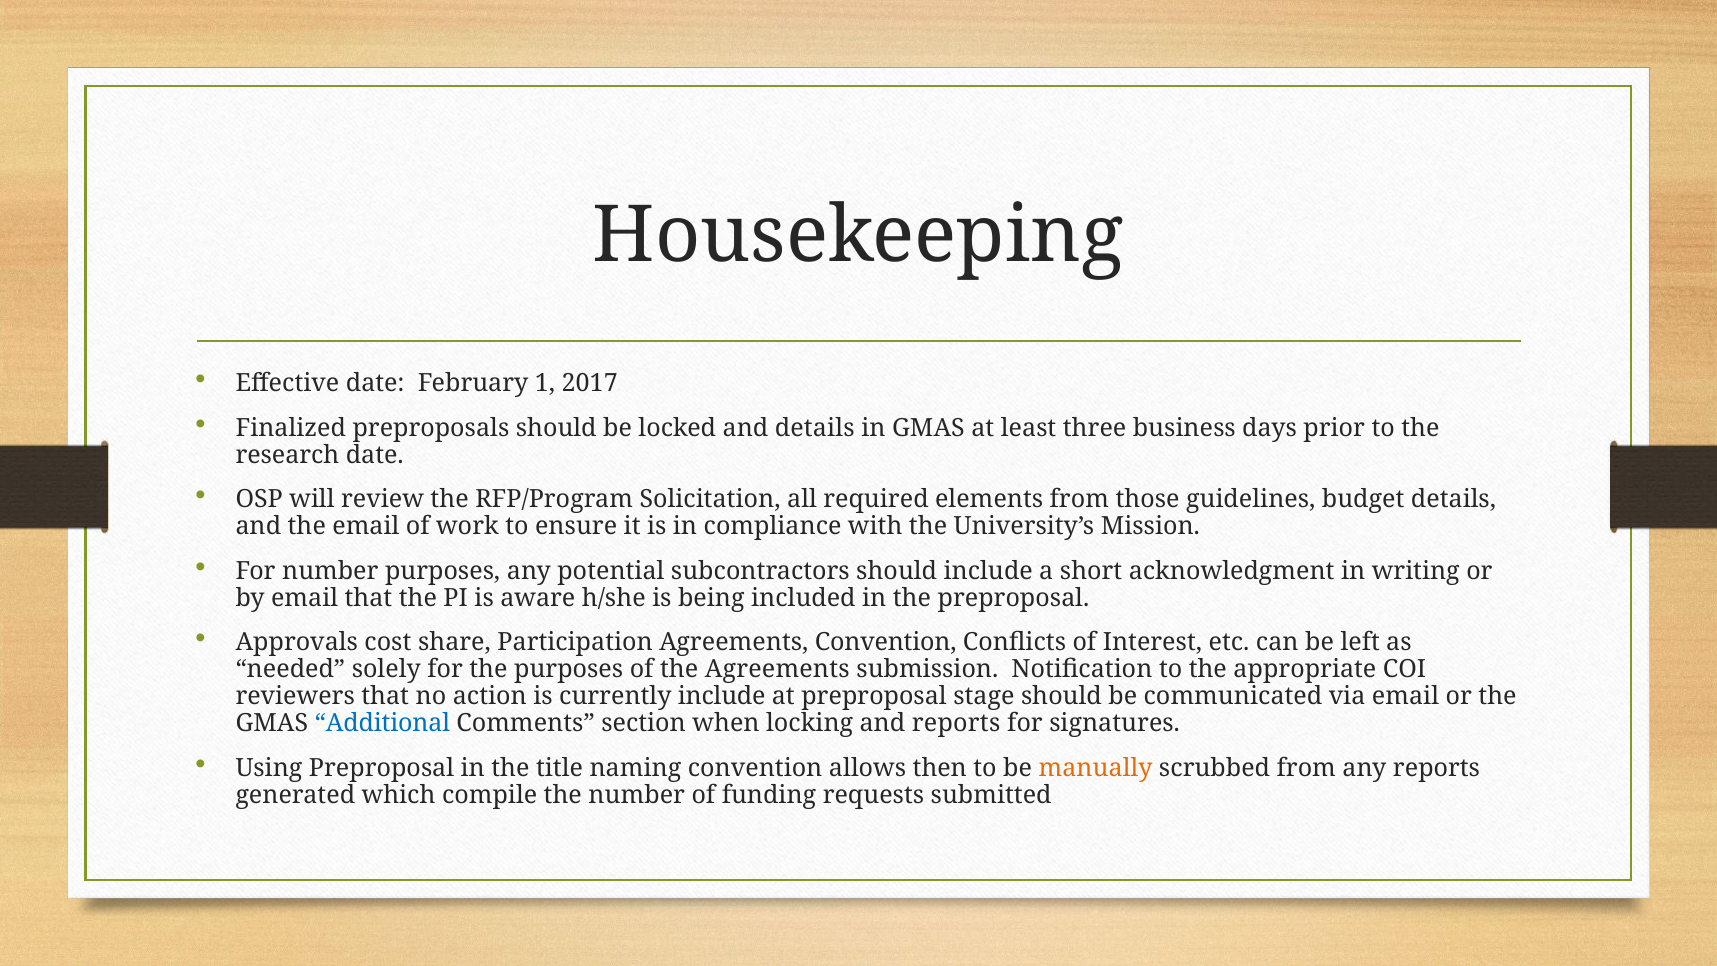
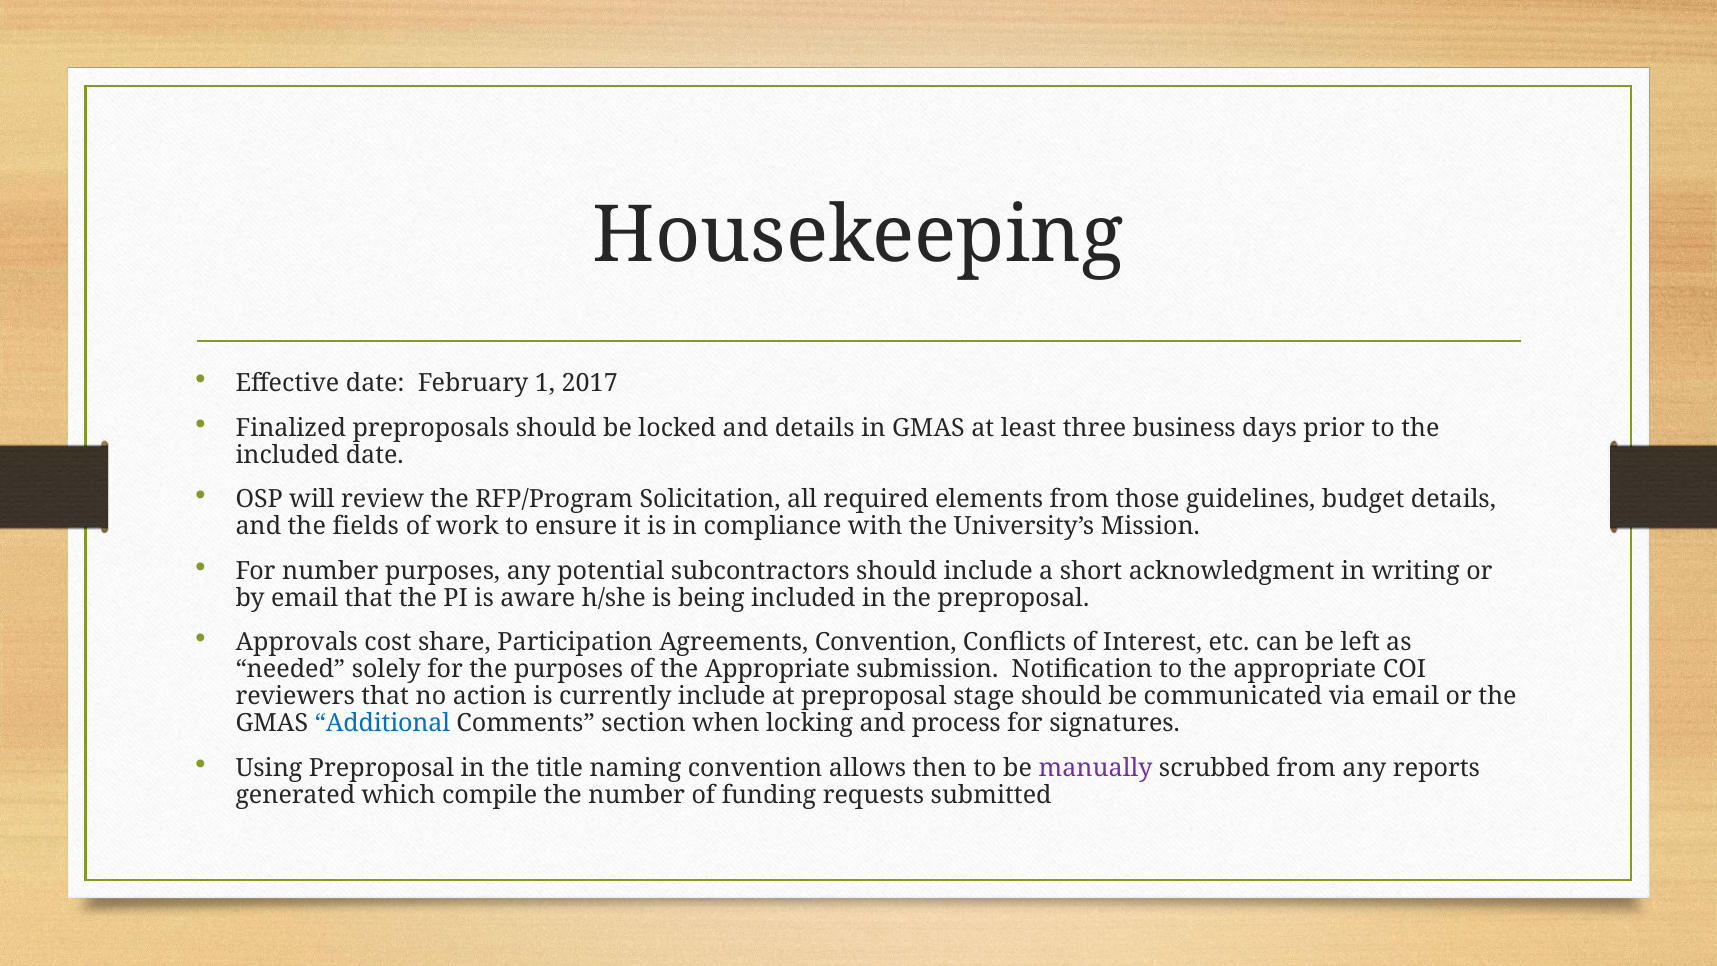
research at (287, 455): research -> included
the email: email -> fields
of the Agreements: Agreements -> Appropriate
and reports: reports -> process
manually colour: orange -> purple
